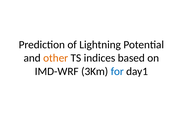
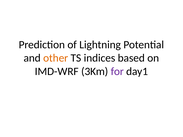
for colour: blue -> purple
